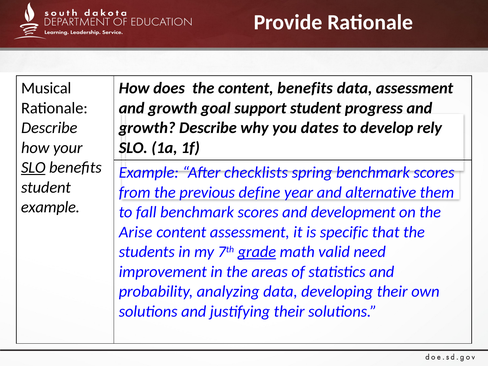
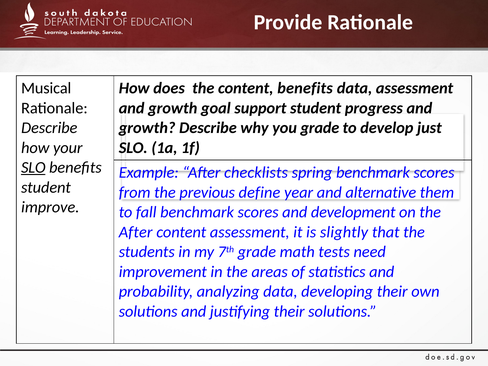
you dates: dates -> grade
rely: rely -> just
example at (50, 207): example -> improve
Arise at (136, 232): Arise -> After
specific: specific -> slightly
grade at (257, 252) underline: present -> none
valid: valid -> tests
